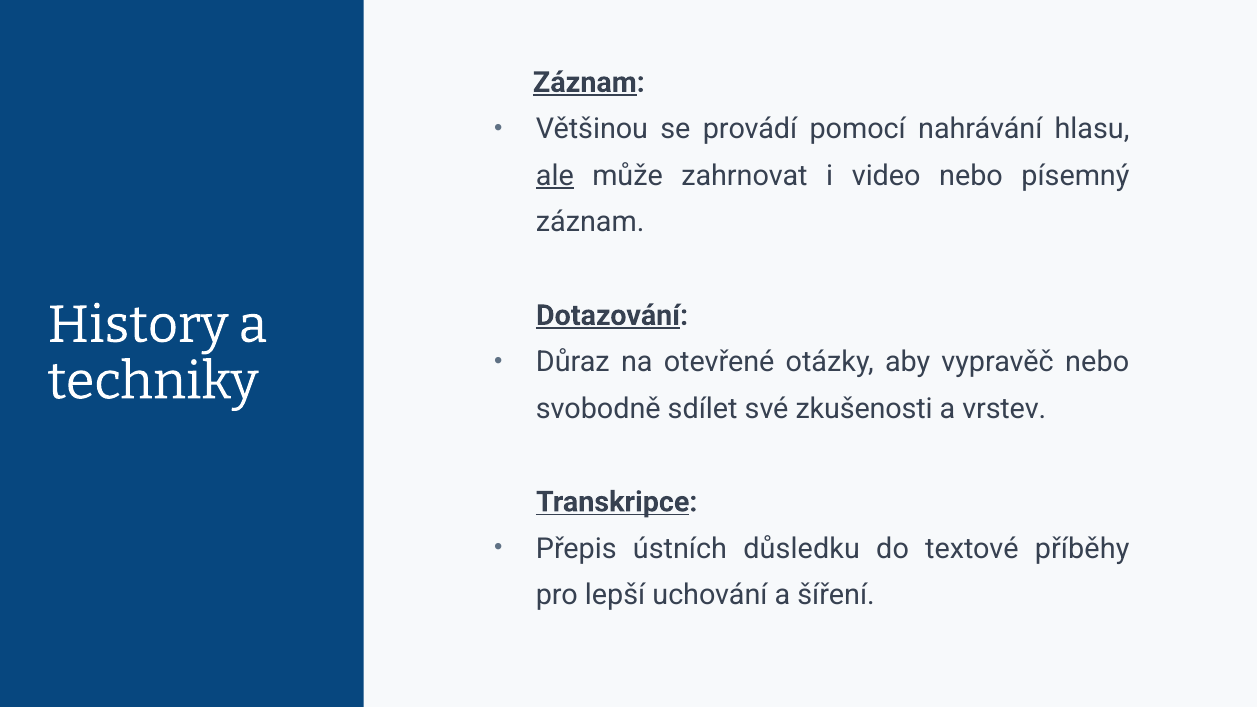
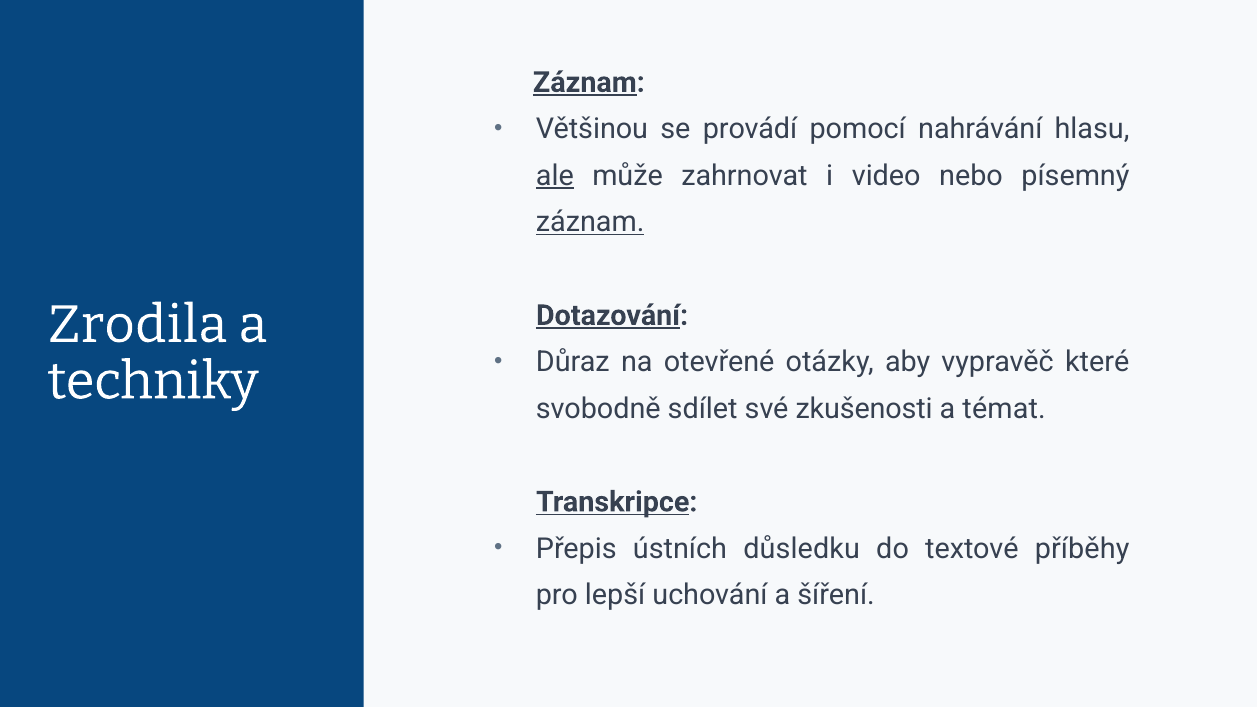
záznam at (590, 222) underline: none -> present
History: History -> Zrodila
vypravěč nebo: nebo -> které
vrstev: vrstev -> témat
